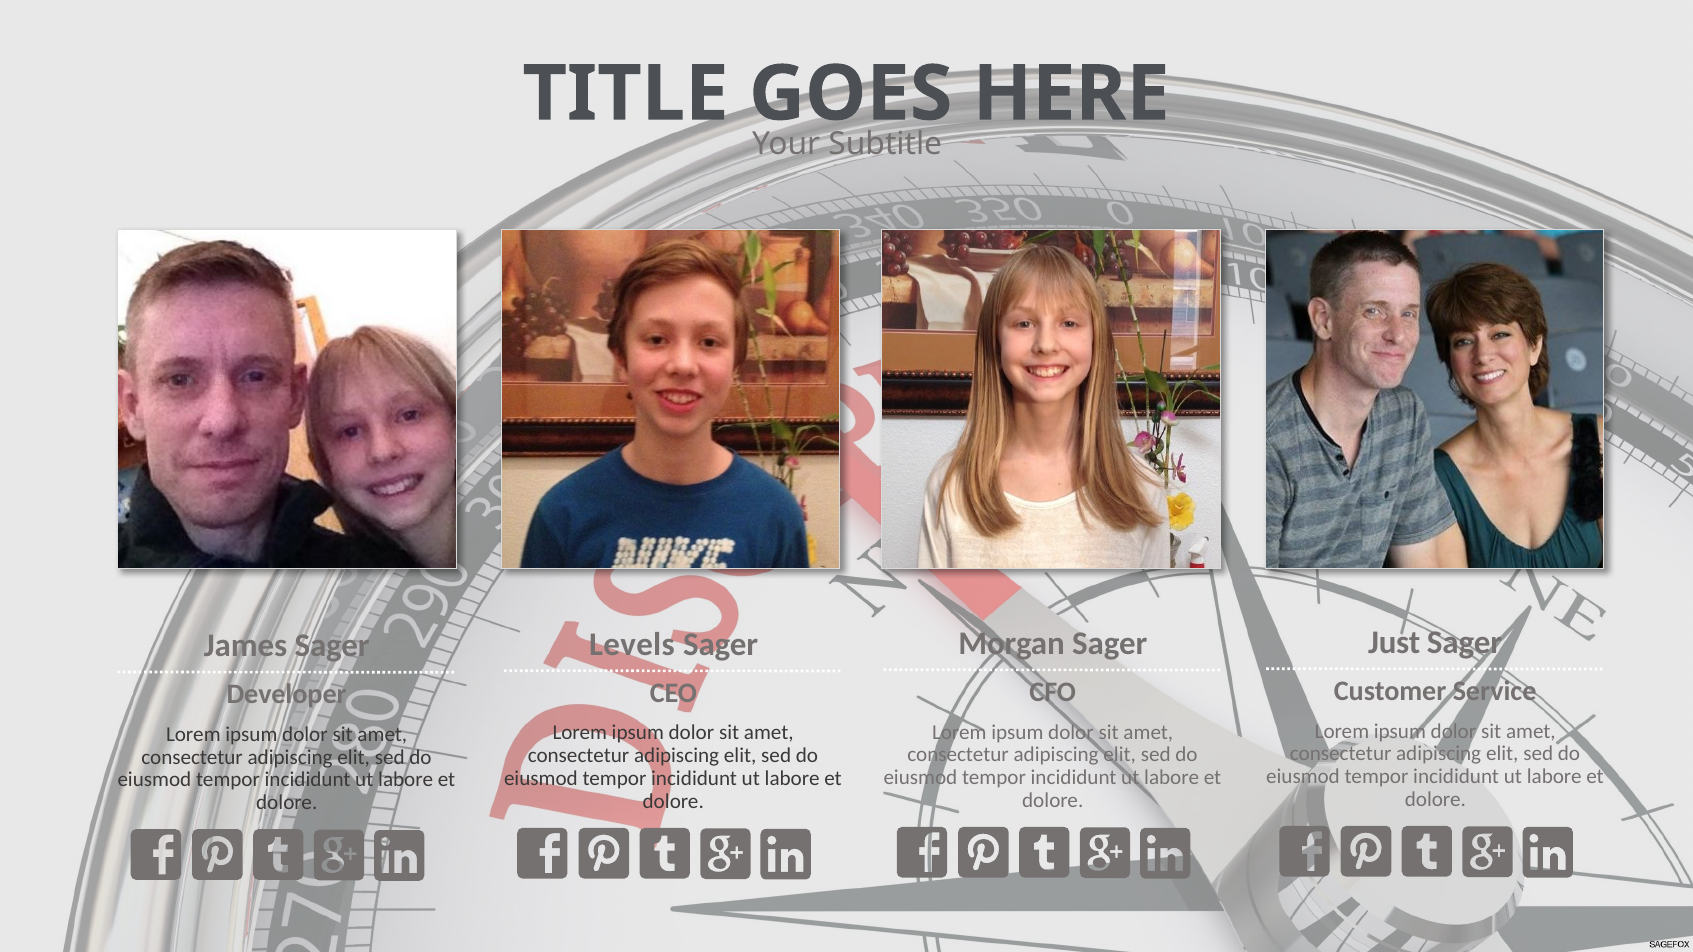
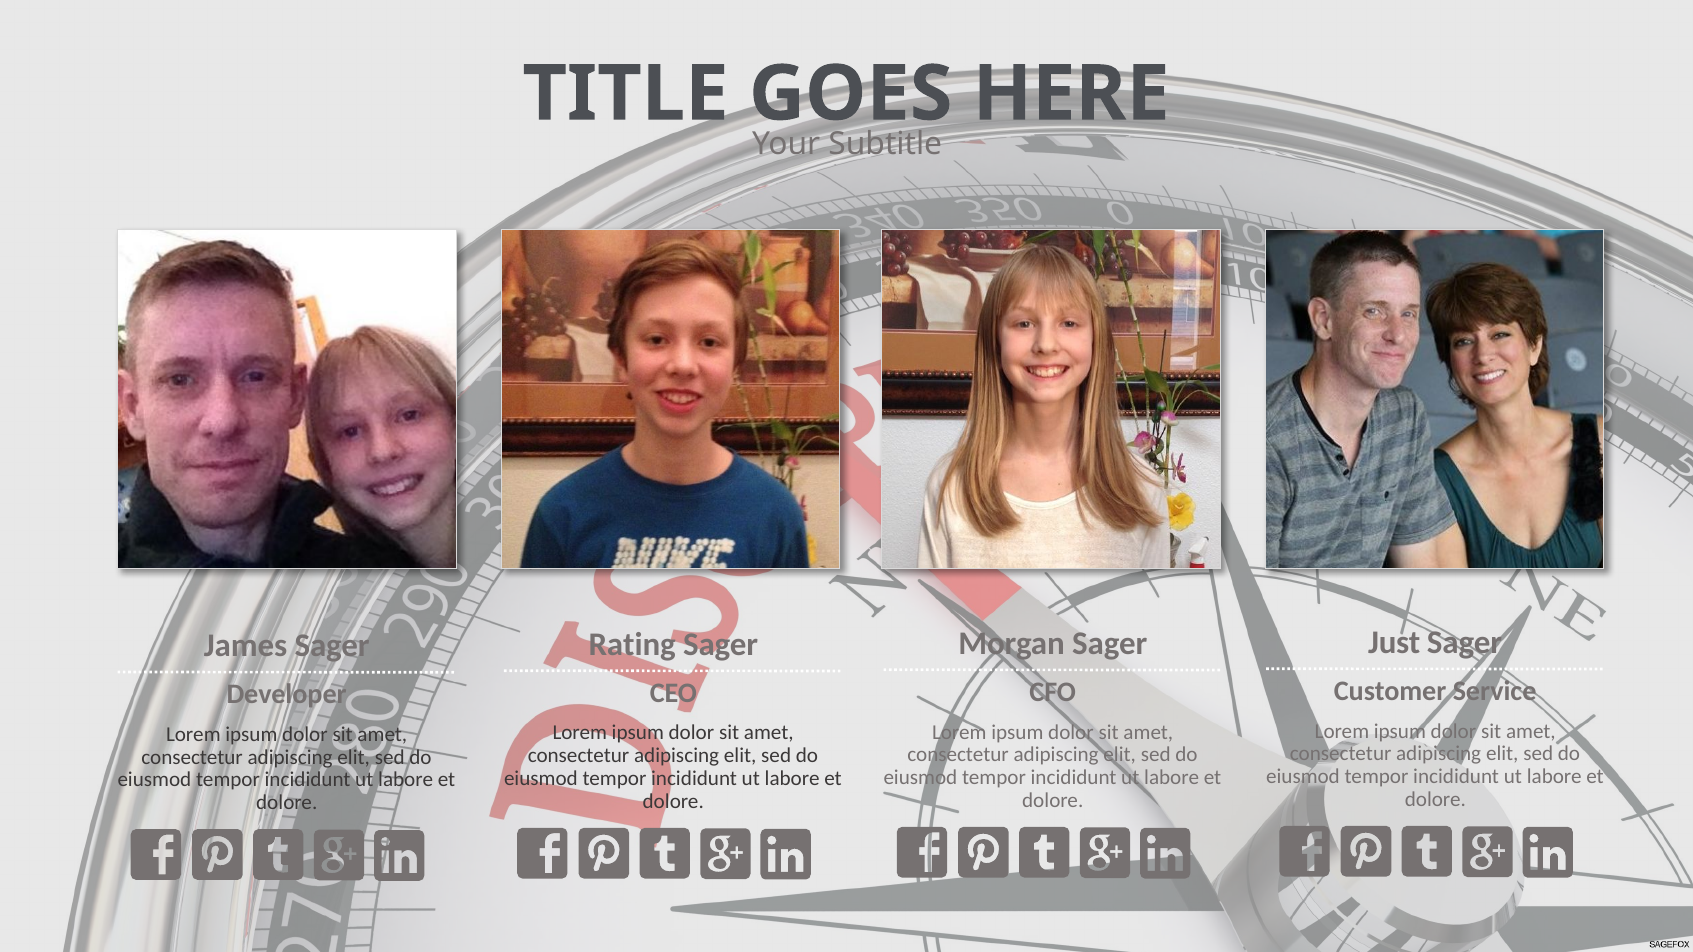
Levels: Levels -> Rating
